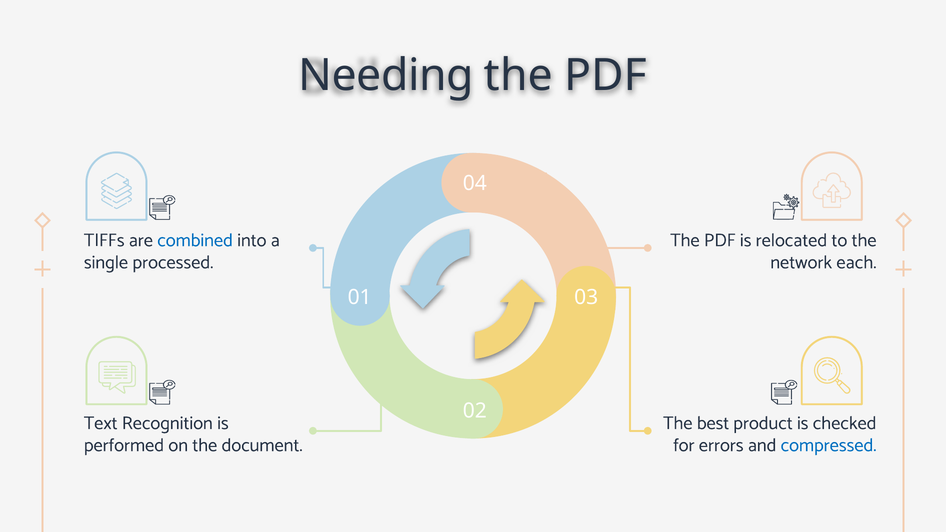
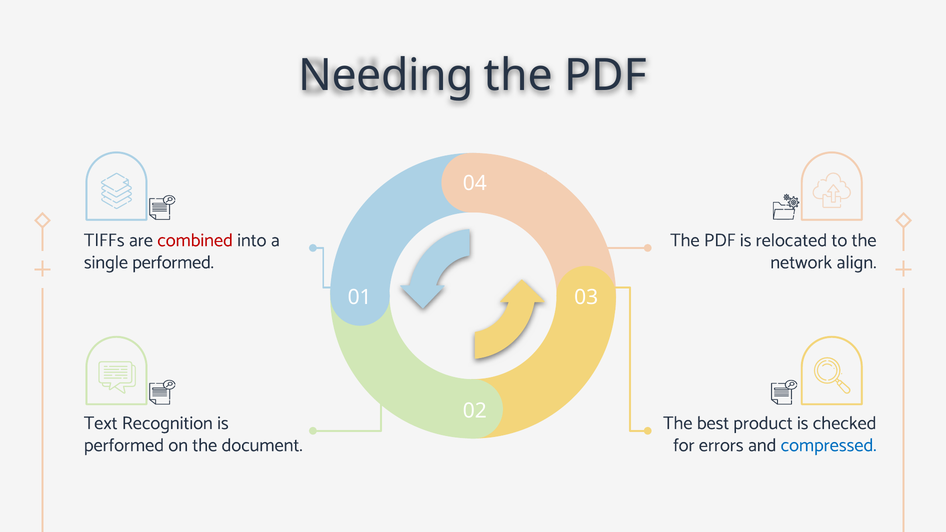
combined colour: blue -> red
single processed: processed -> performed
each: each -> align
